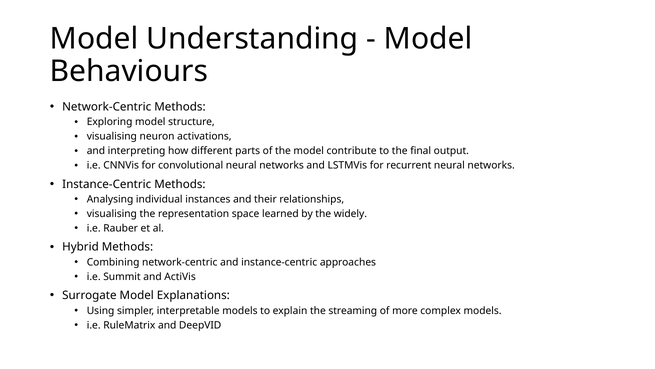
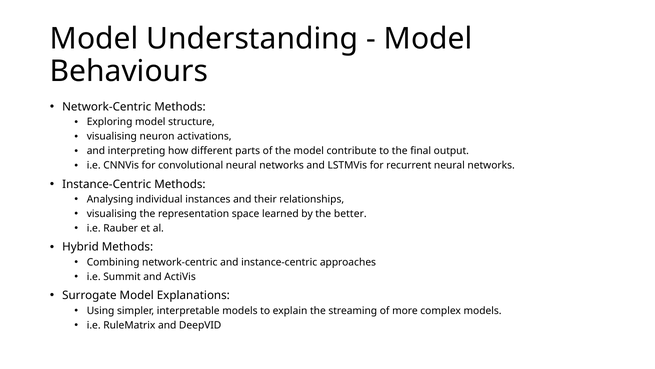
widely: widely -> better
